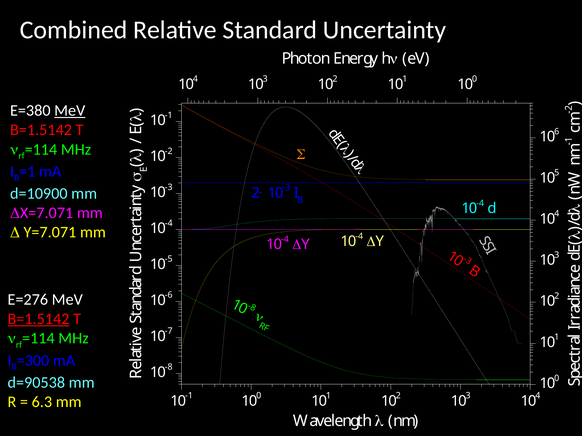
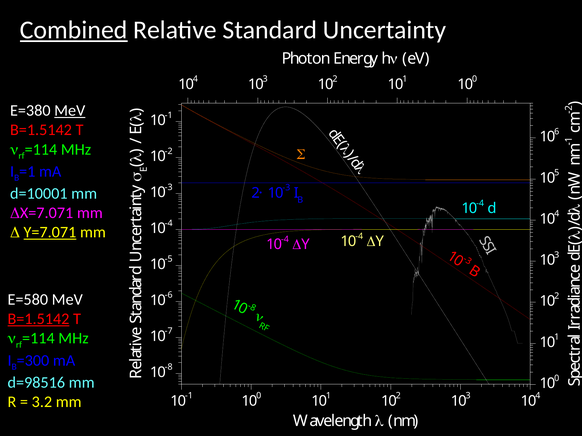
Combined at (74, 30) underline: none -> present
d=10900: d=10900 -> d=10001
Y=7.071 underline: none -> present
E=276: E=276 -> E=580
d=90538: d=90538 -> d=98516
6.3: 6.3 -> 3.2
